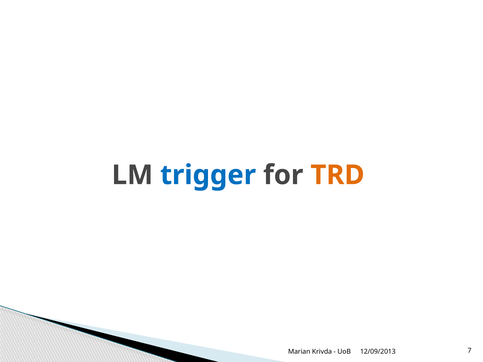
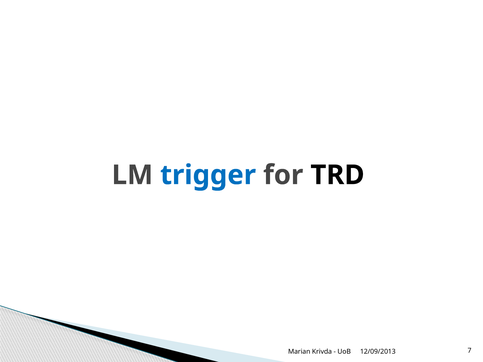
TRD colour: orange -> black
